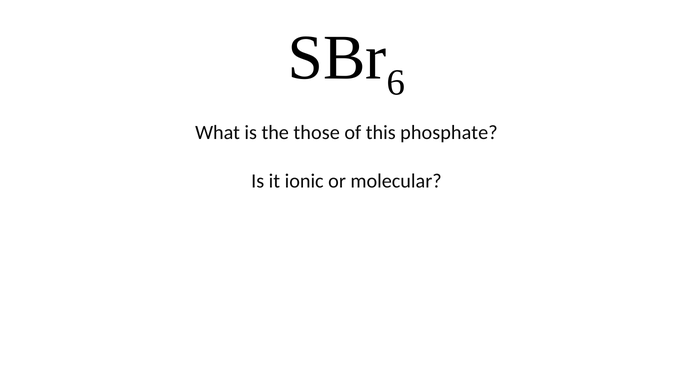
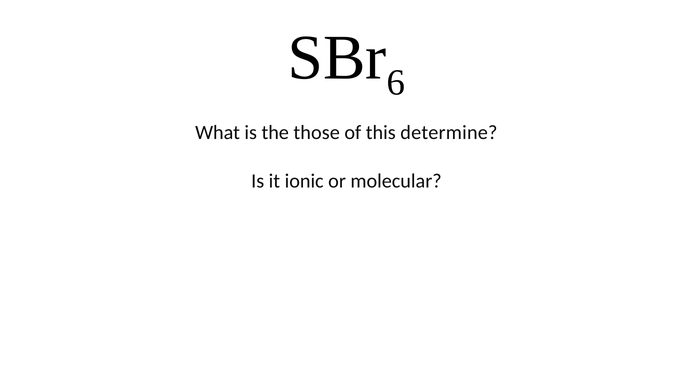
phosphate: phosphate -> determine
